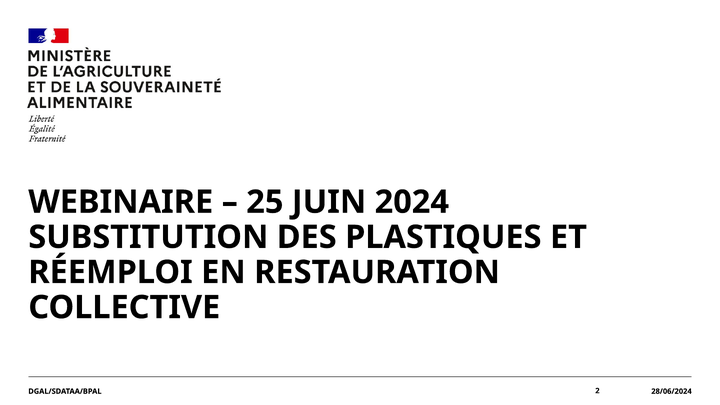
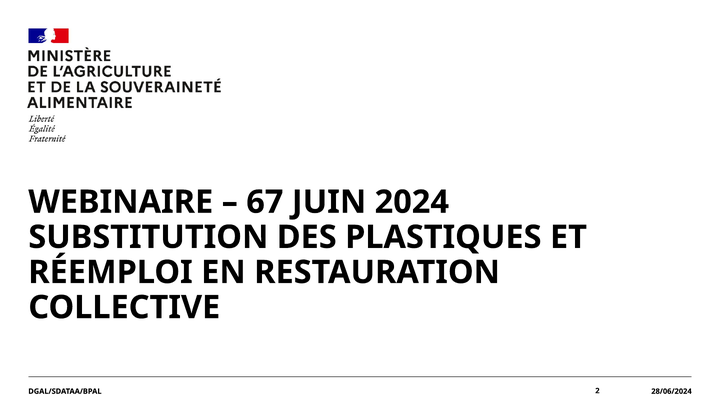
25: 25 -> 67
